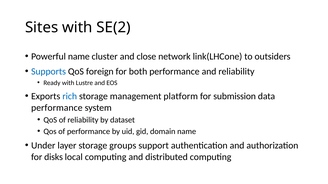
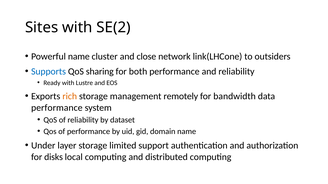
foreign: foreign -> sharing
rich colour: blue -> orange
platform: platform -> remotely
submission: submission -> bandwidth
groups: groups -> limited
